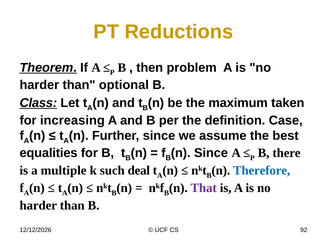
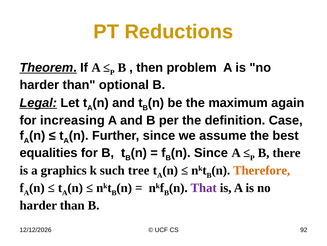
Class: Class -> Legal
taken: taken -> again
multiple: multiple -> graphics
deal: deal -> tree
Therefore colour: blue -> orange
